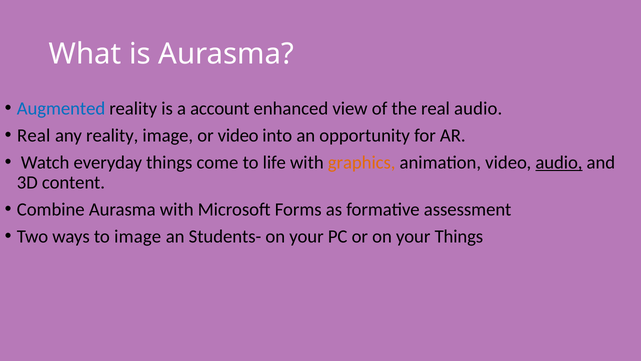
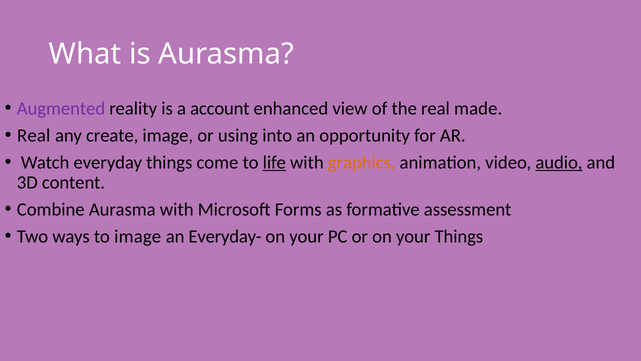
Augmented colour: blue -> purple
real audio: audio -> made
any reality: reality -> create
or video: video -> using
life underline: none -> present
Students-: Students- -> Everyday-
